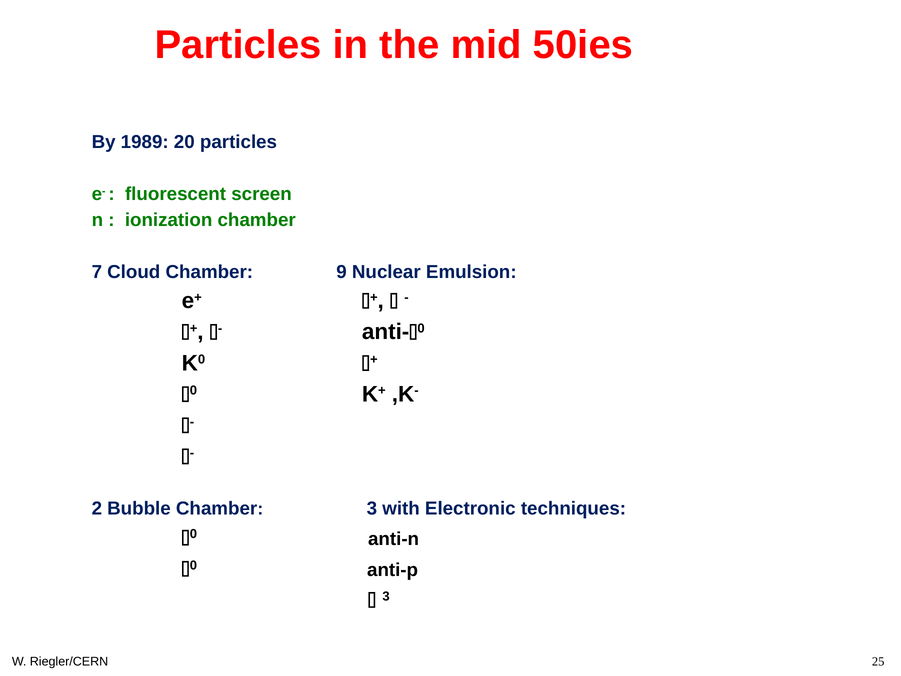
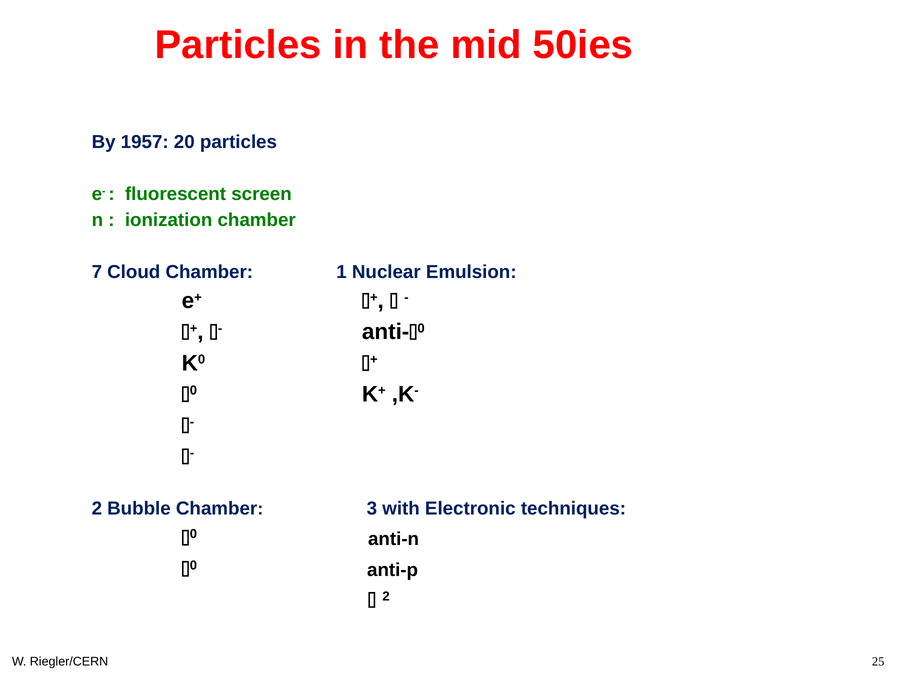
1989: 1989 -> 1957
9: 9 -> 1
3 at (386, 596): 3 -> 2
